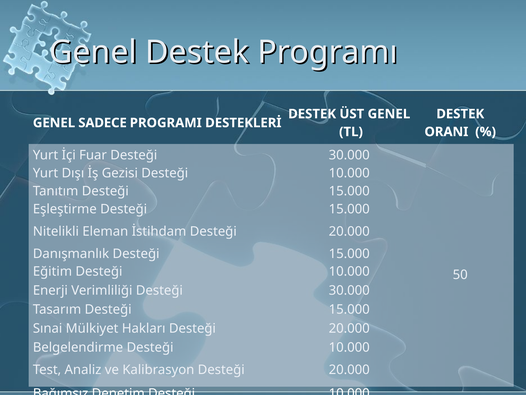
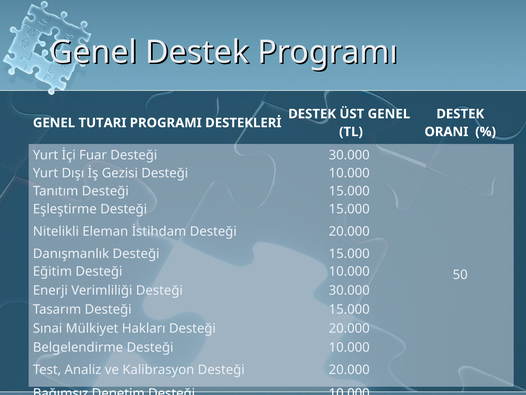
SADECE: SADECE -> TUTARI
